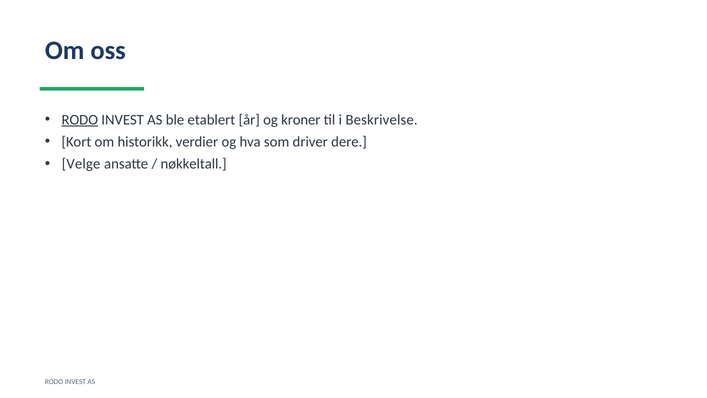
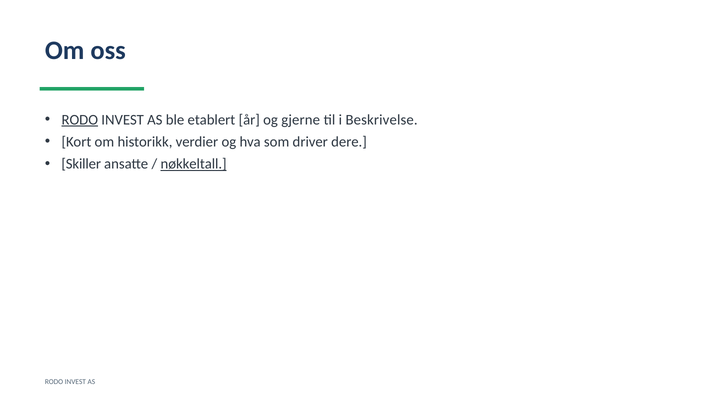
kroner: kroner -> gjerne
Velge: Velge -> Skiller
nøkkeltall underline: none -> present
